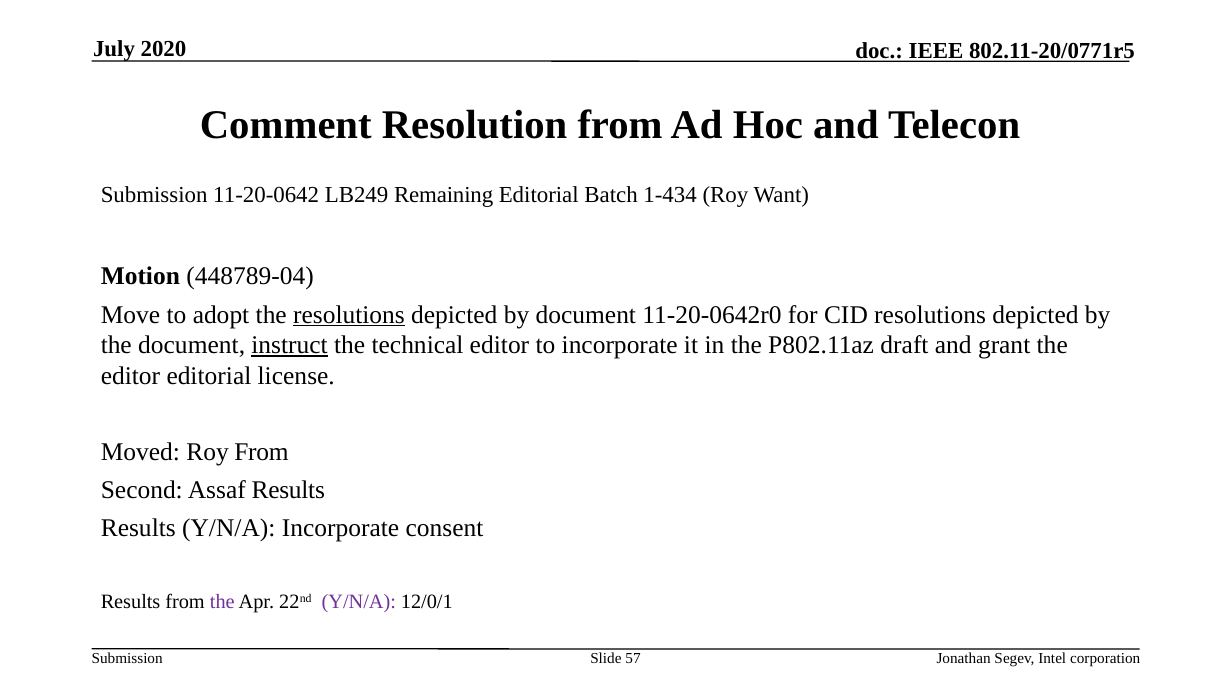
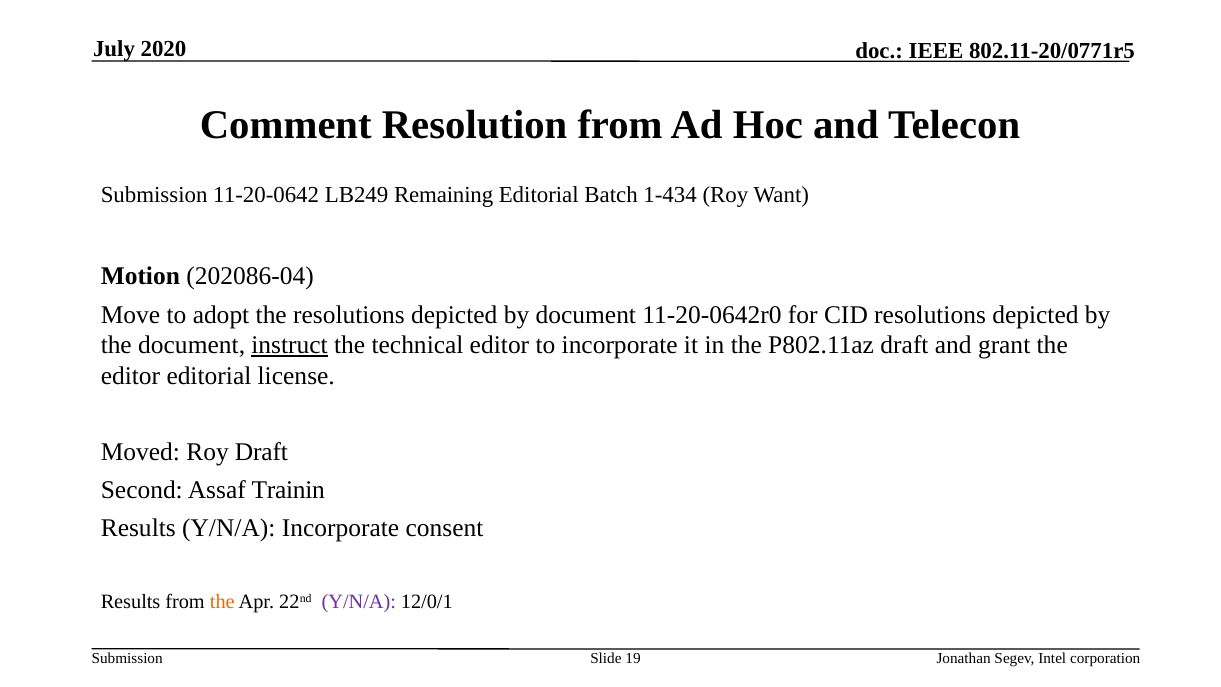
448789-04: 448789-04 -> 202086-04
resolutions at (349, 315) underline: present -> none
Roy From: From -> Draft
Assaf Results: Results -> Trainin
the at (222, 601) colour: purple -> orange
57: 57 -> 19
